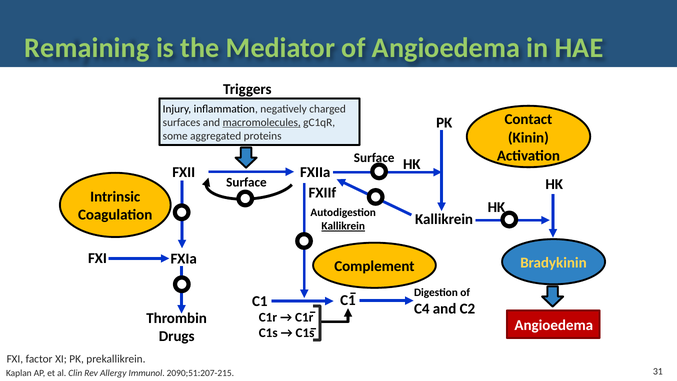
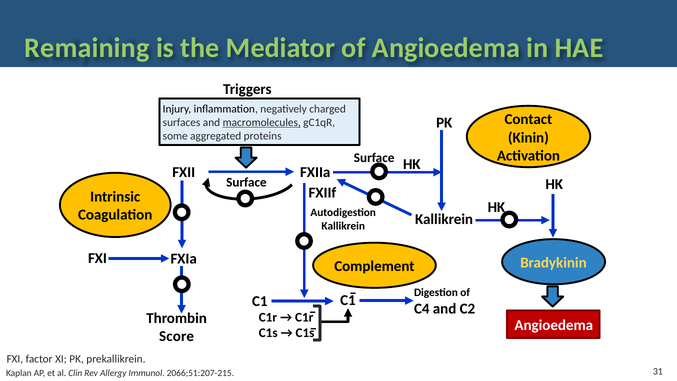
Kallikrein at (343, 226) underline: present -> none
Drugs: Drugs -> Score
2090;51:207-215: 2090;51:207-215 -> 2066;51:207-215
